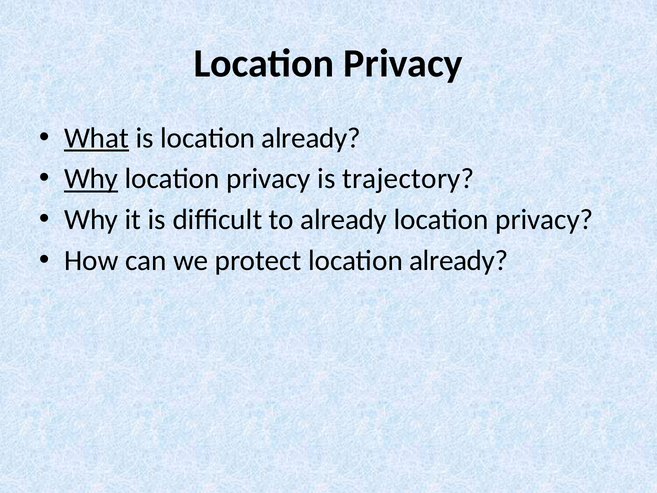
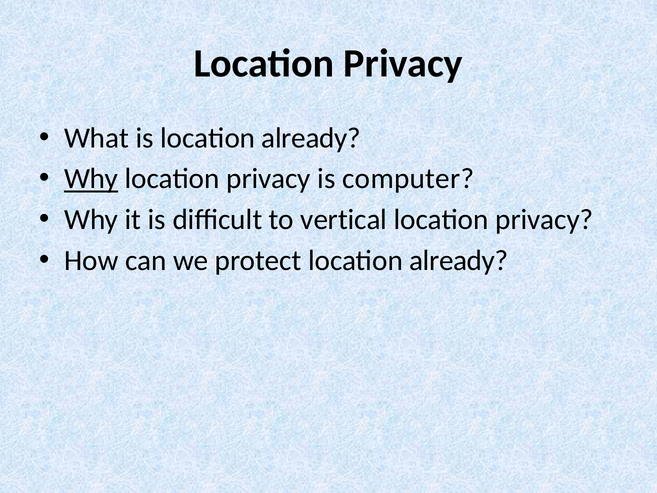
What underline: present -> none
trajectory: trajectory -> computer
to already: already -> vertical
